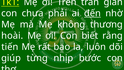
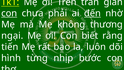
con at (9, 13) underline: none -> present
hoài: hoài -> ngại
giúp: giúp -> hình
